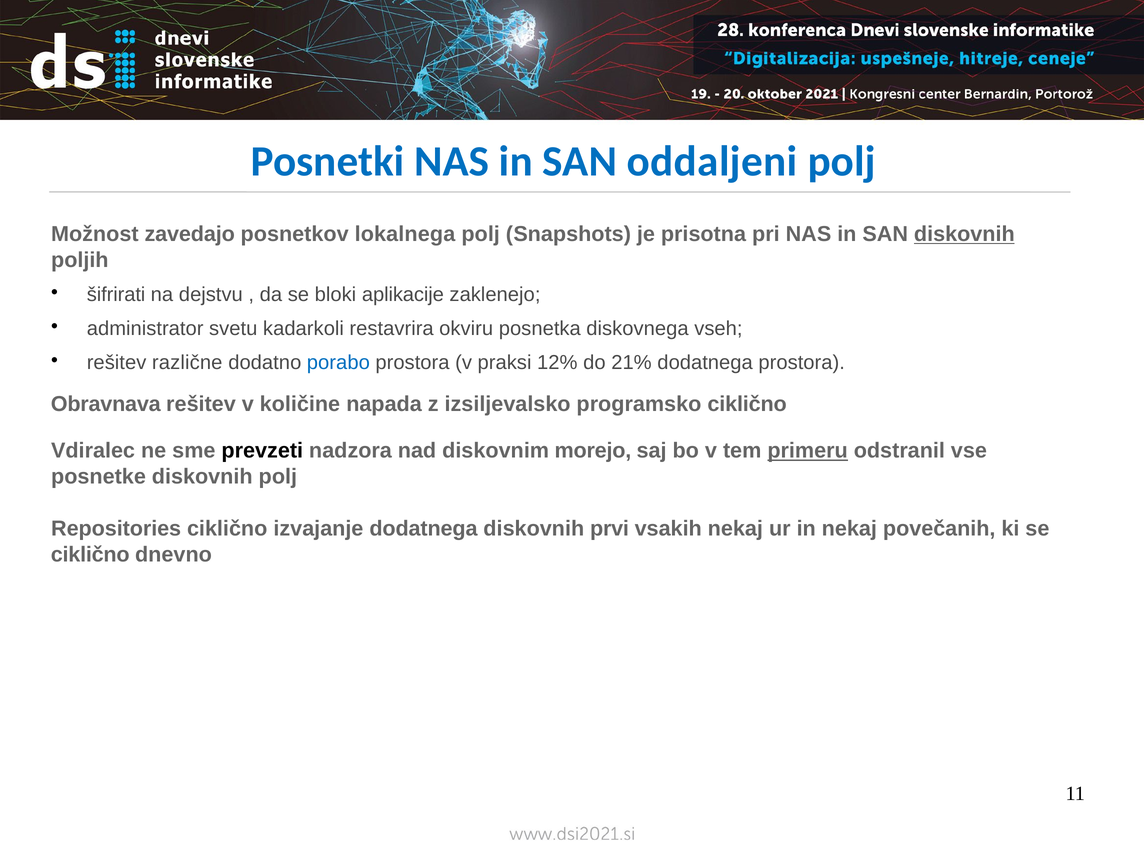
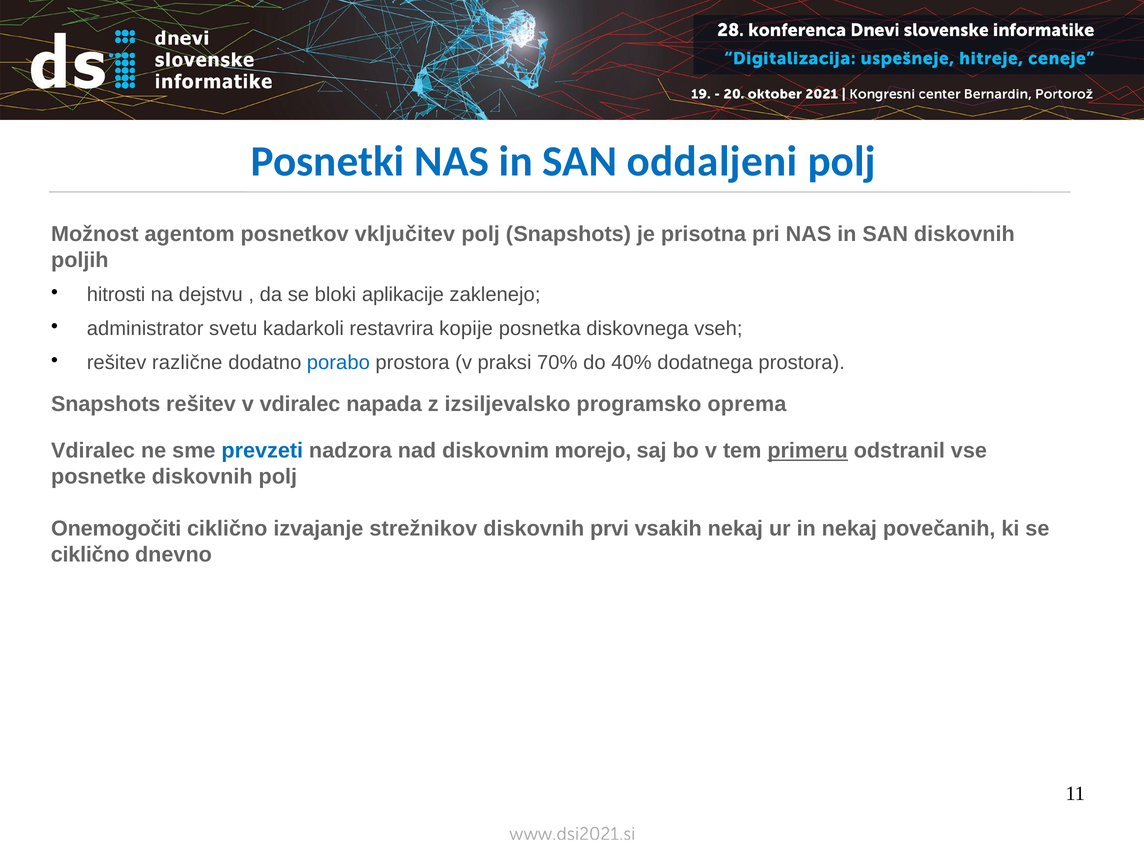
zavedajo: zavedajo -> agentom
lokalnega: lokalnega -> vključitev
diskovnih at (964, 234) underline: present -> none
šifrirati: šifrirati -> hitrosti
okviru: okviru -> kopije
12%: 12% -> 70%
21%: 21% -> 40%
Obravnava at (106, 404): Obravnava -> Snapshots
v količine: količine -> vdiralec
programsko ciklično: ciklično -> oprema
prevzeti colour: black -> blue
Repositories: Repositories -> Onemogočiti
izvajanje dodatnega: dodatnega -> strežnikov
